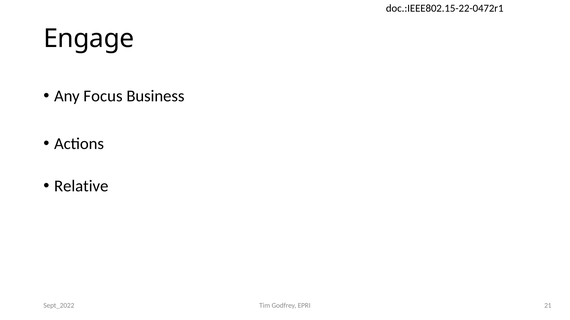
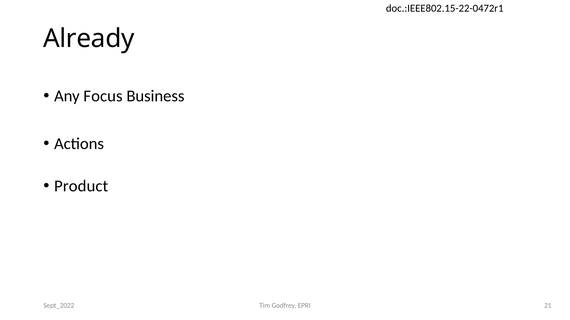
Engage: Engage -> Already
Relative: Relative -> Product
